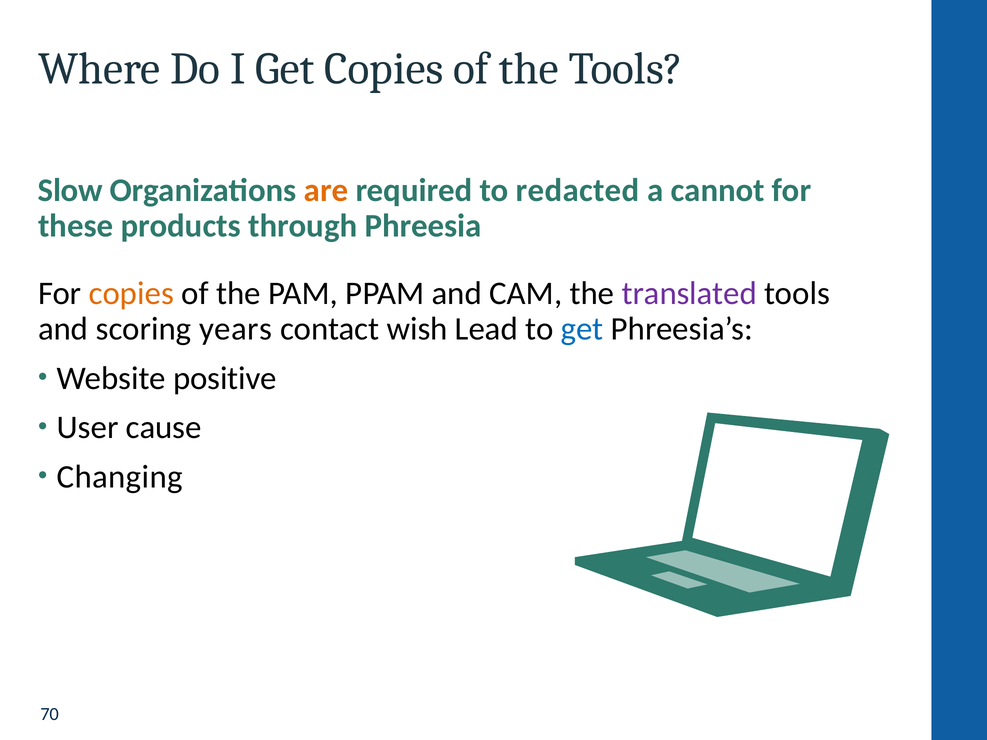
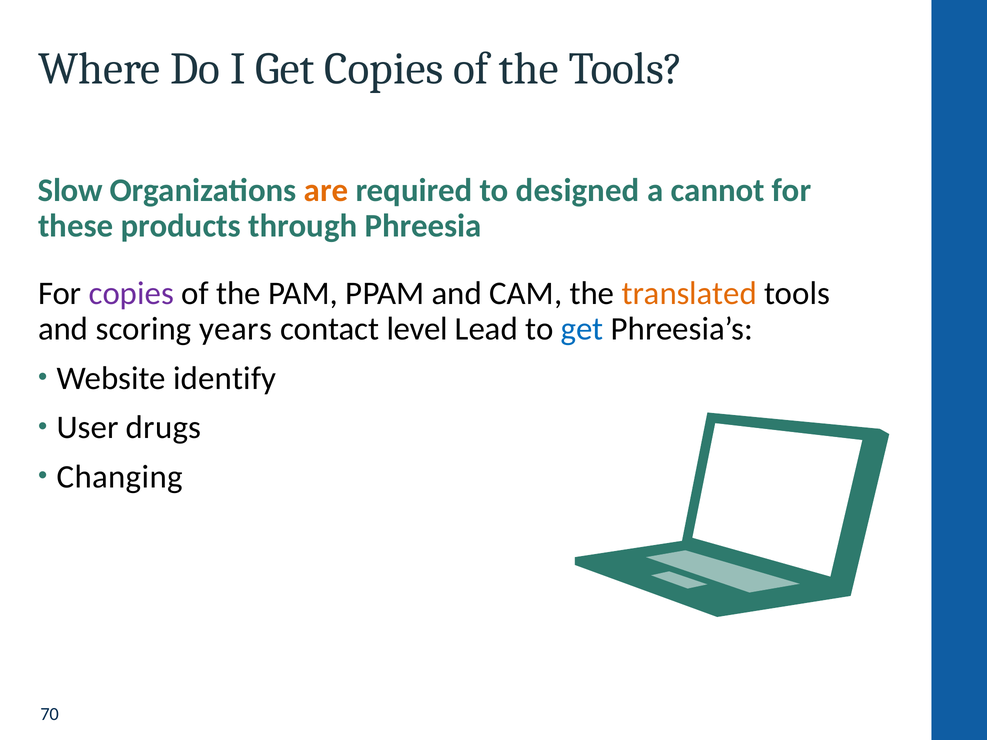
redacted: redacted -> designed
copies at (131, 294) colour: orange -> purple
translated colour: purple -> orange
wish: wish -> level
positive: positive -> identify
cause: cause -> drugs
